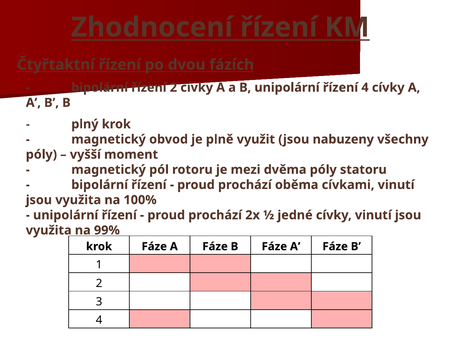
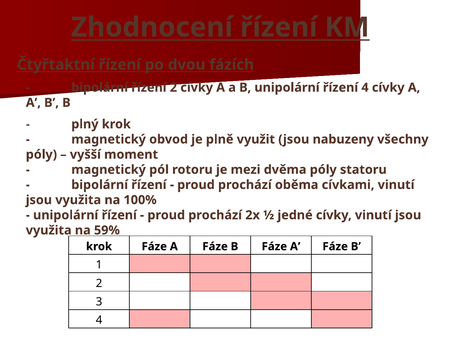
99%: 99% -> 59%
